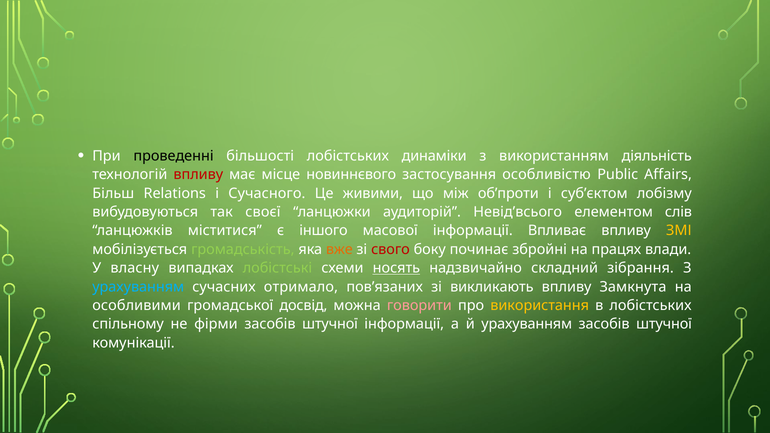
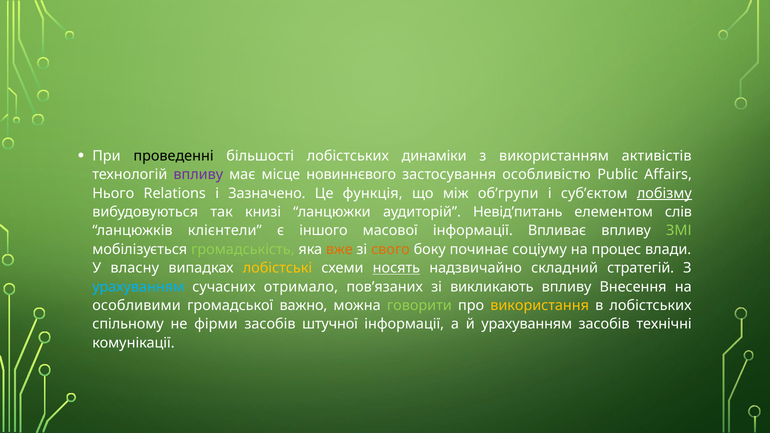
діяльність: діяльність -> активістів
впливу at (198, 175) colour: red -> purple
Більш: Більш -> Нього
Сучасного: Сучасного -> Зазначено
живими: живими -> функція
об’проти: об’проти -> об’групи
лобізму underline: none -> present
своєї: своєї -> книзі
Невід’всього: Невід’всього -> Невід’питань
міститися: міститися -> клієнтели
ЗМІ colour: yellow -> light green
свого colour: red -> orange
збройні: збройні -> соціуму
працях: працях -> процес
лобістські colour: light green -> yellow
зібрання: зібрання -> стратегій
Замкнута: Замкнута -> Внесення
досвід: досвід -> важно
говорити colour: pink -> light green
штучної at (664, 324): штучної -> технічні
